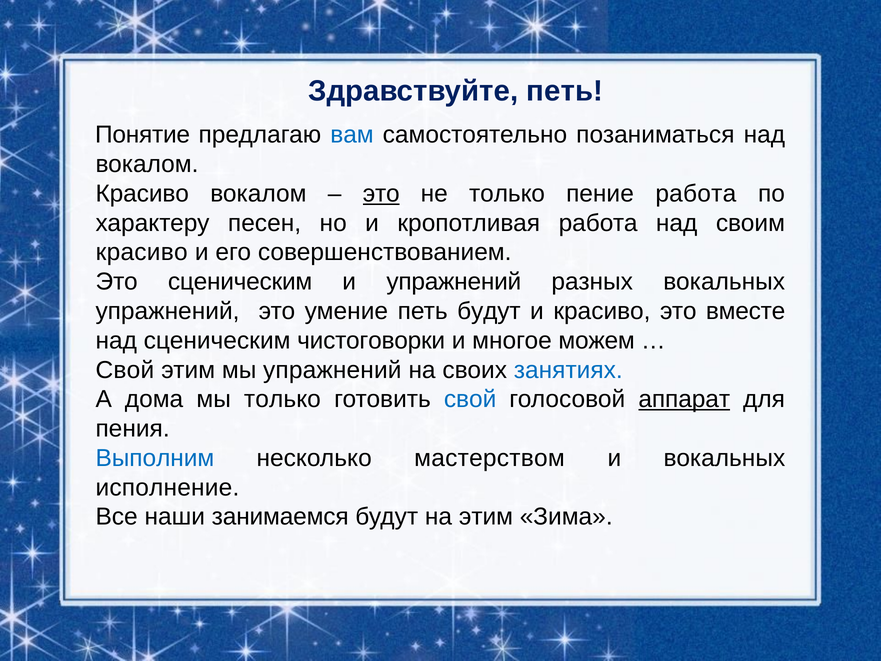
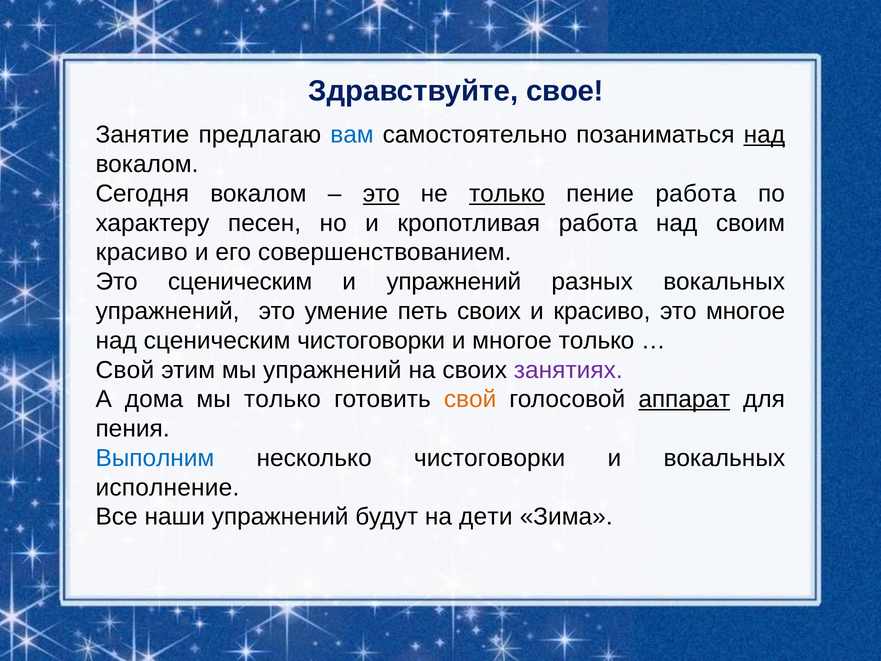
Здравствуйте петь: петь -> свое
Понятие: Понятие -> Занятие
над at (764, 135) underline: none -> present
Красиво at (142, 194): Красиво -> Сегодня
только at (507, 194) underline: none -> present
петь будут: будут -> своих
это вместе: вместе -> многое
многое можем: можем -> только
занятиях colour: blue -> purple
свой at (470, 399) colour: blue -> orange
несколько мастерством: мастерством -> чистоговорки
наши занимаемся: занимаемся -> упражнений
на этим: этим -> дети
